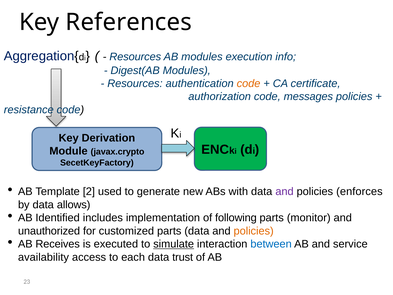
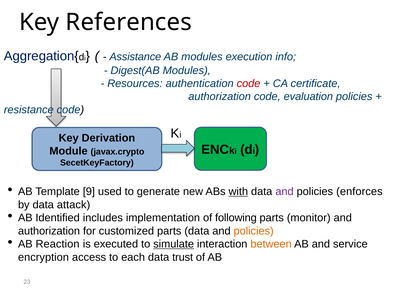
Resources at (135, 57): Resources -> Assistance
code at (249, 83) colour: orange -> red
messages: messages -> evaluation
2: 2 -> 9
with underline: none -> present
allows: allows -> attack
unauthorized at (49, 231): unauthorized -> authorization
Receives: Receives -> Reaction
between colour: blue -> orange
availability: availability -> encryption
